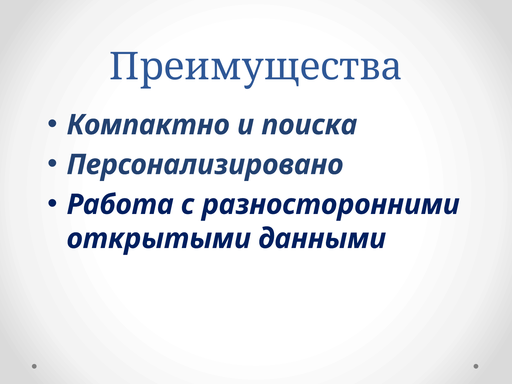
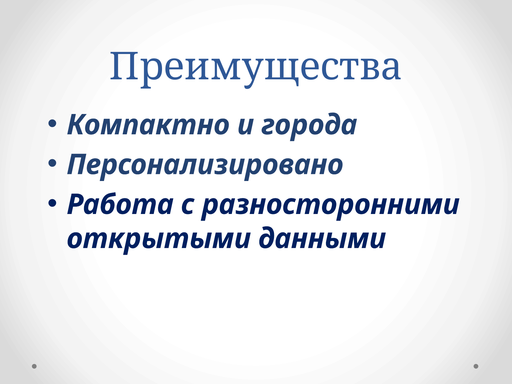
поиска: поиска -> города
